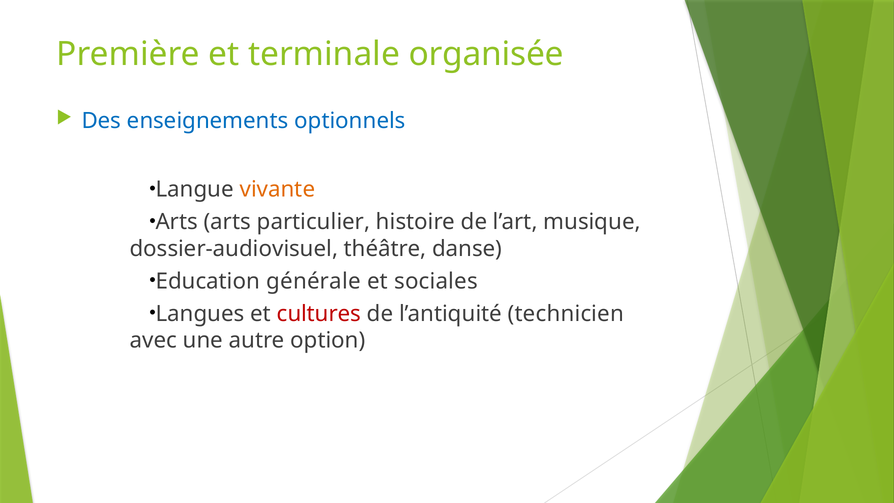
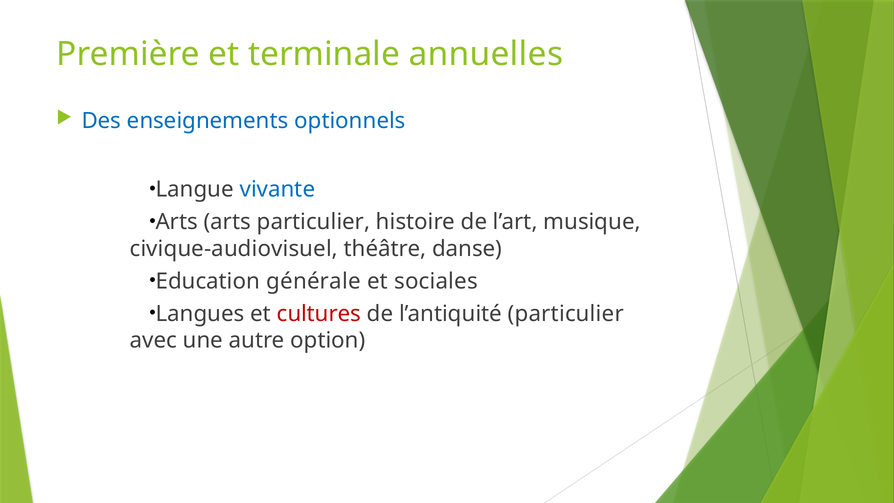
organisée: organisée -> annuelles
vivante colour: orange -> blue
dossier-audiovisuel: dossier-audiovisuel -> civique-audiovisuel
l’antiquité technicien: technicien -> particulier
